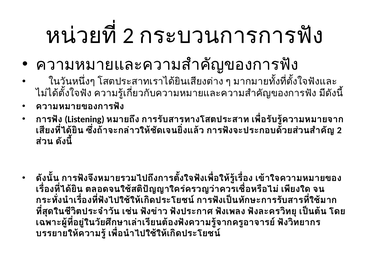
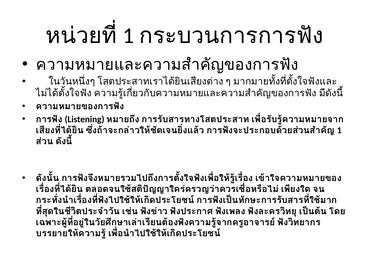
2 at (128, 36): 2 -> 1
2 at (339, 131): 2 -> 1
